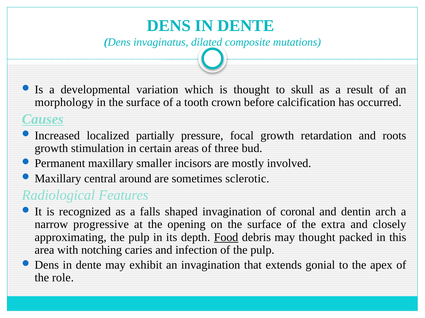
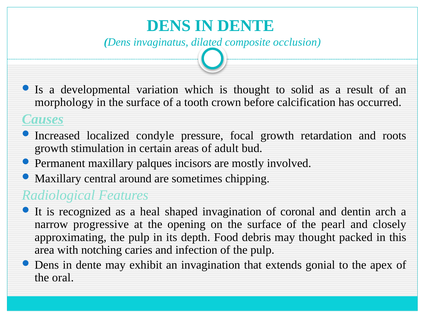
mutations: mutations -> occlusion
skull: skull -> solid
partially: partially -> condyle
three: three -> adult
smaller: smaller -> palques
sclerotic: sclerotic -> chipping
falls: falls -> heal
extra: extra -> pearl
Food underline: present -> none
role: role -> oral
